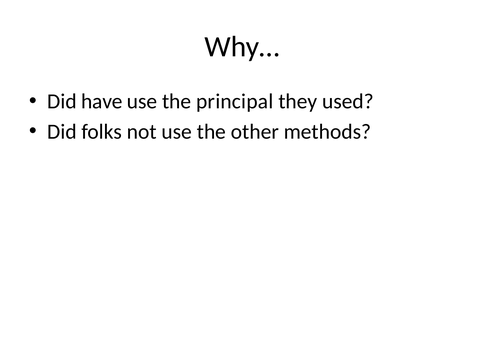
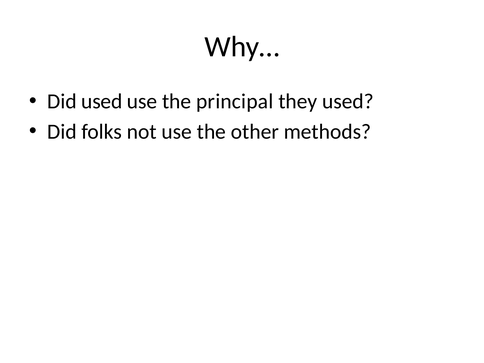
Did have: have -> used
